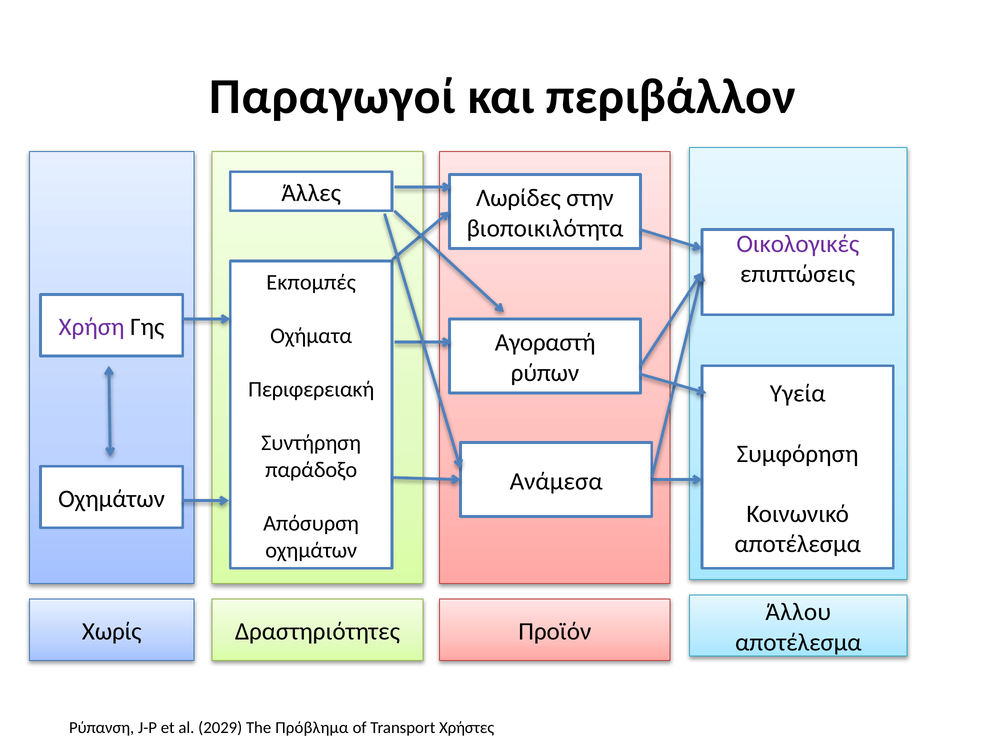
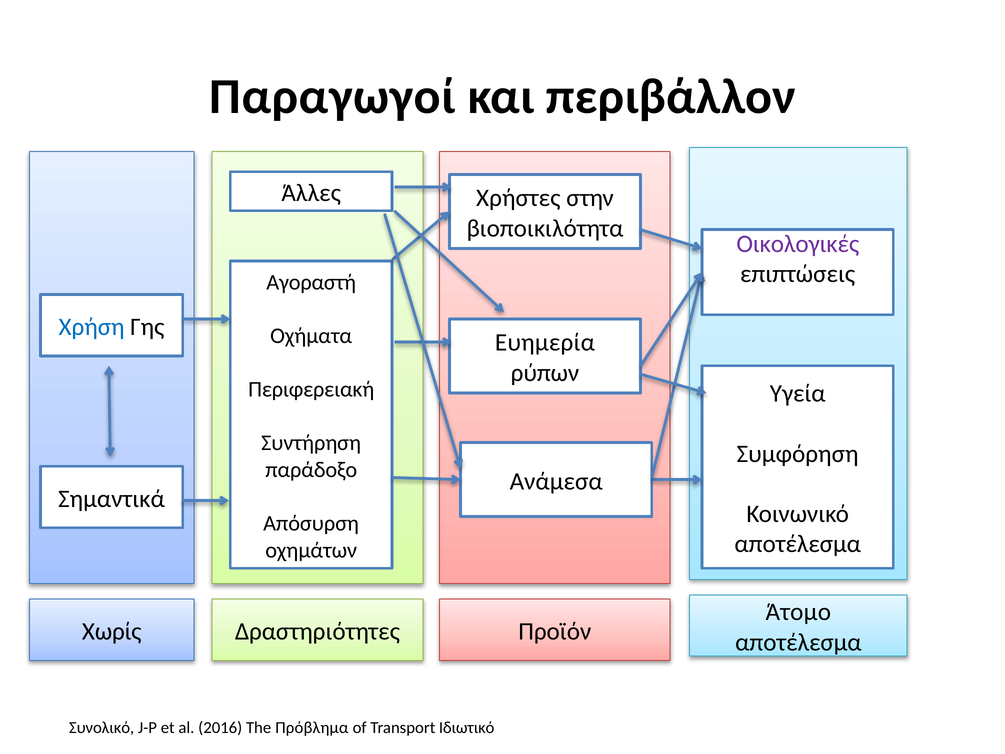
Λωρίδες: Λωρίδες -> Χρήστες
Εκπομπές: Εκπομπές -> Αγοραστή
Χρήση colour: purple -> blue
Αγοραστή: Αγοραστή -> Ευημερία
Οχημάτων at (112, 499): Οχημάτων -> Σημαντικά
Άλλου: Άλλου -> Άτομο
Ρύπανση: Ρύπανση -> Συνολικό
2029: 2029 -> 2016
Χρήστες: Χρήστες -> Ιδιωτικό
